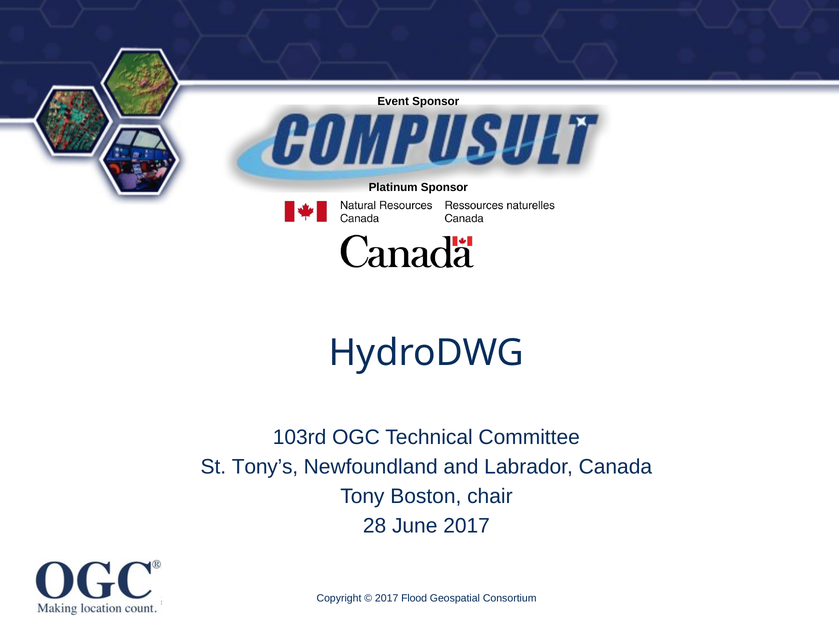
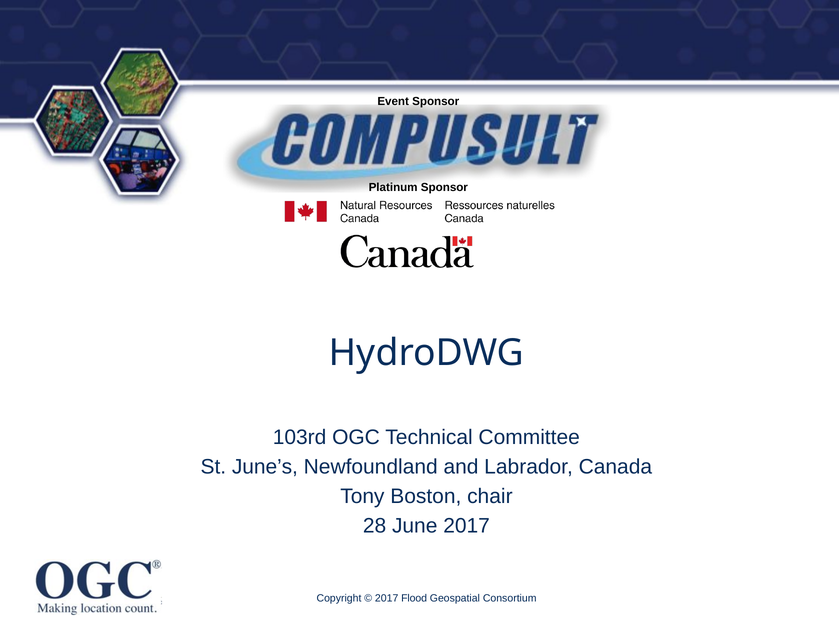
Tony’s: Tony’s -> June’s
